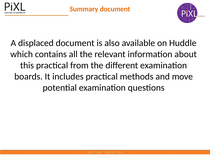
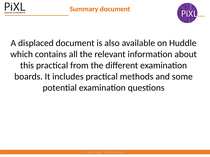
move: move -> some
